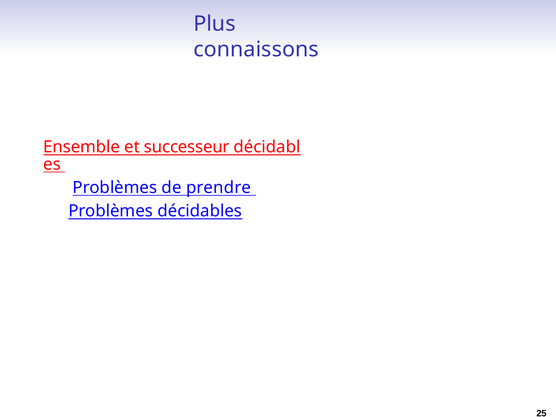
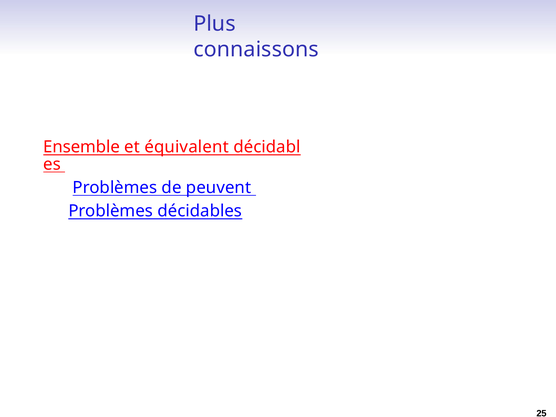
successeur: successeur -> équivalent
prendre: prendre -> peuvent
